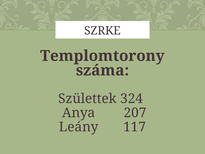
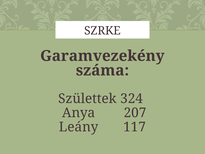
Templomtorony: Templomtorony -> Garamvezekény
